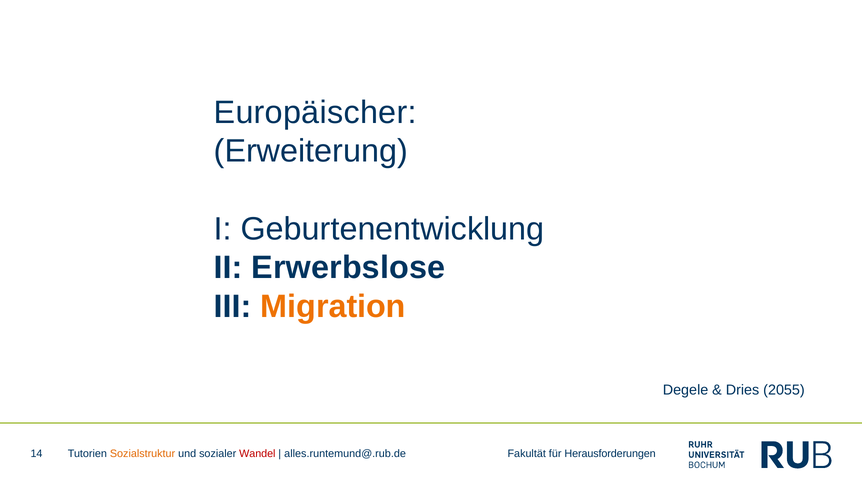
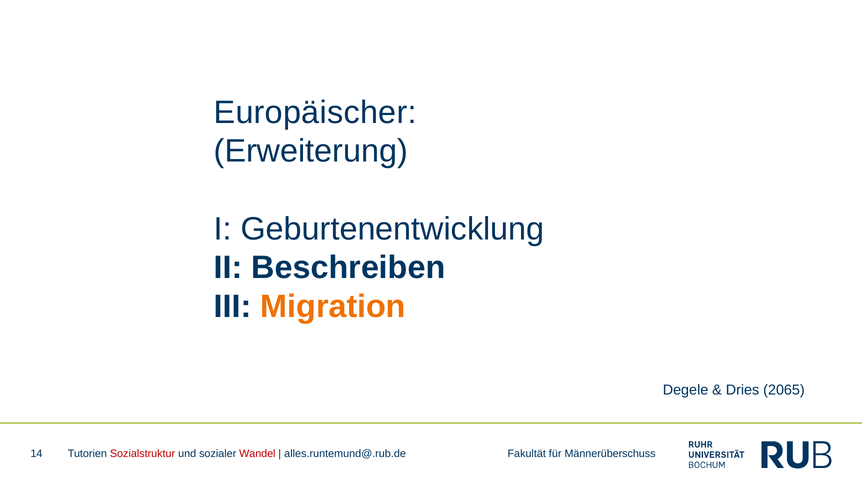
Erwerbslose: Erwerbslose -> Beschreiben
2055: 2055 -> 2065
Sozialstruktur colour: orange -> red
Herausforderungen: Herausforderungen -> Männerüberschuss
